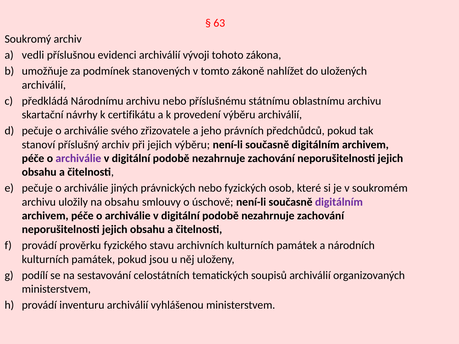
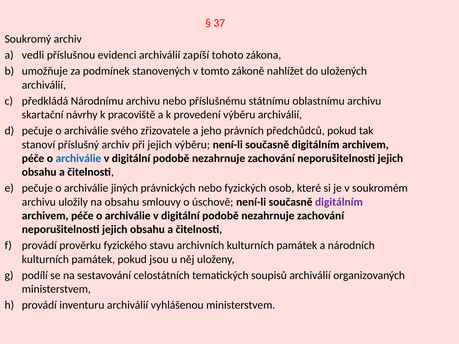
63: 63 -> 37
vývoji: vývoji -> zapíší
certifikátu: certifikátu -> pracoviště
archiválie at (78, 158) colour: purple -> blue
